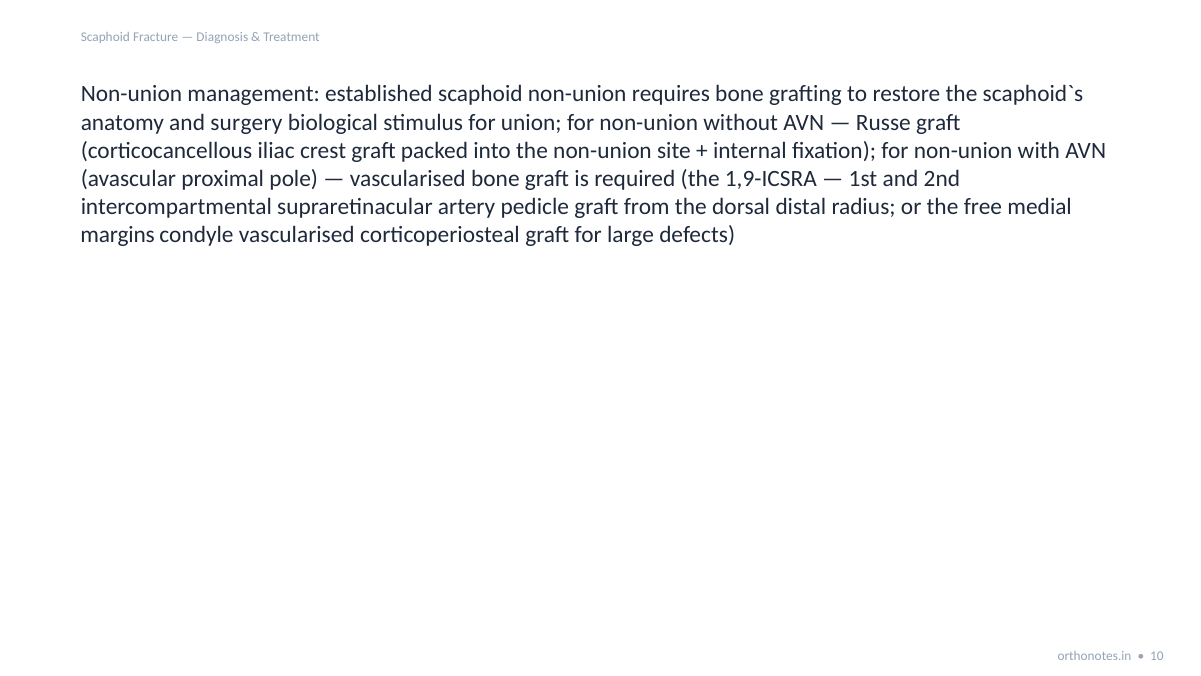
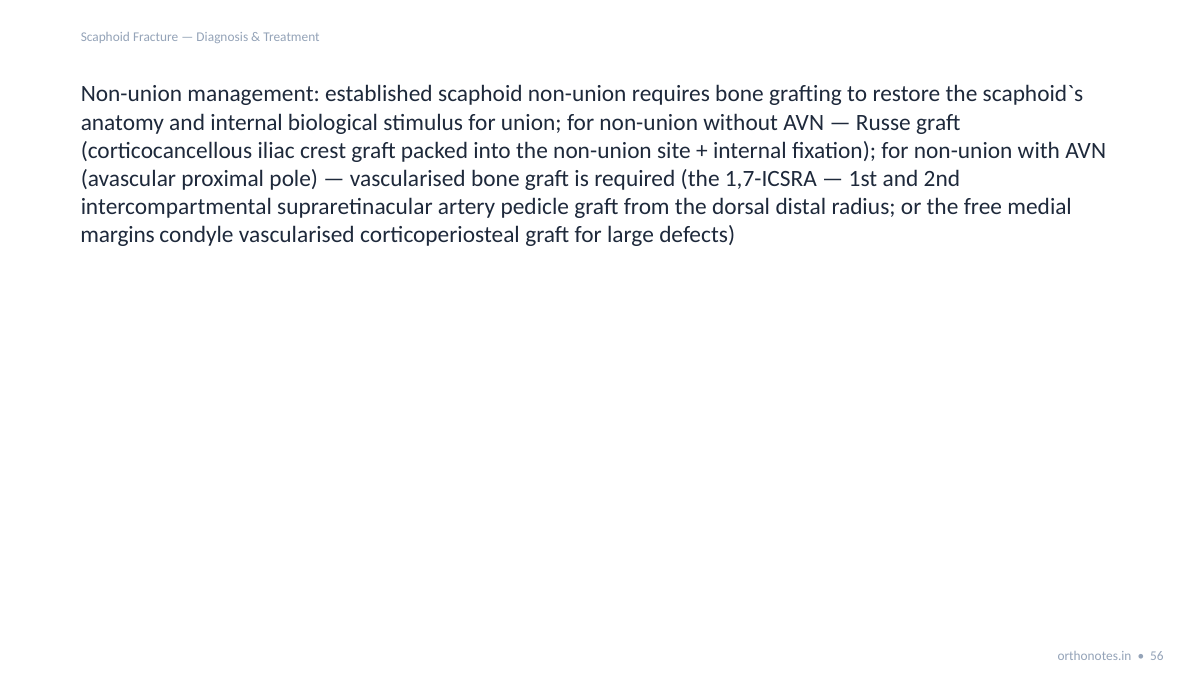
and surgery: surgery -> internal
1,9-ICSRA: 1,9-ICSRA -> 1,7-ICSRA
10: 10 -> 56
